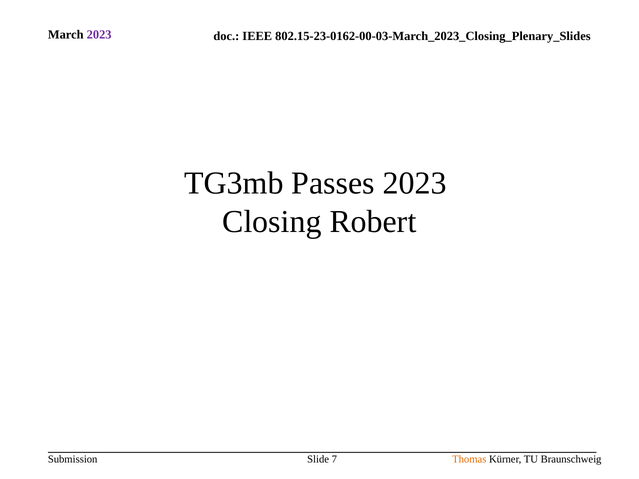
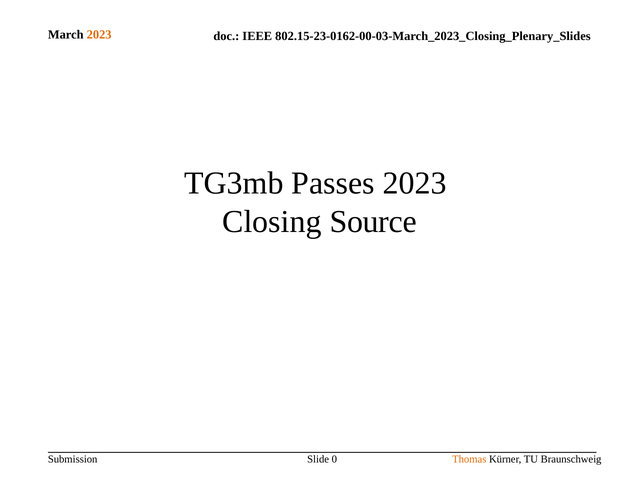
2023 at (99, 35) colour: purple -> orange
Robert: Robert -> Source
7: 7 -> 0
